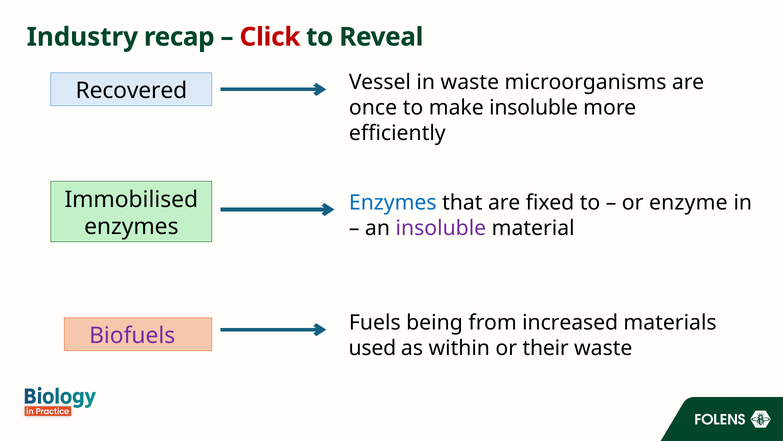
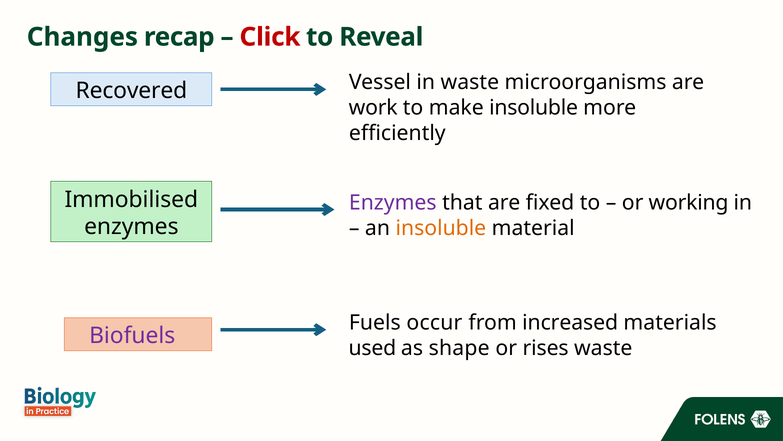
Industry: Industry -> Changes
once: once -> work
Enzymes at (393, 202) colour: blue -> purple
enzyme: enzyme -> working
insoluble at (441, 228) colour: purple -> orange
being: being -> occur
within: within -> shape
their: their -> rises
